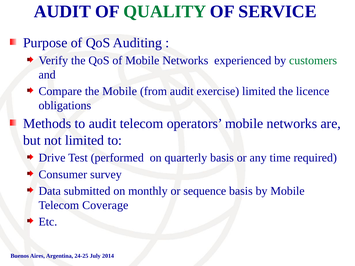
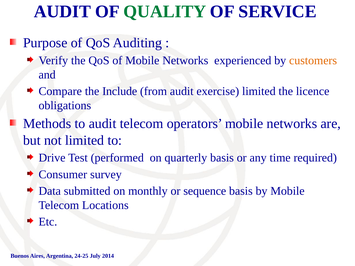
customers colour: green -> orange
the Mobile: Mobile -> Include
Coverage: Coverage -> Locations
